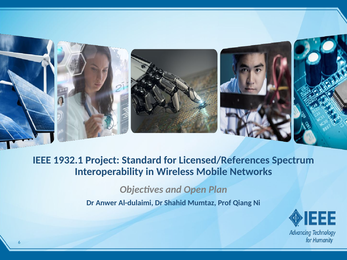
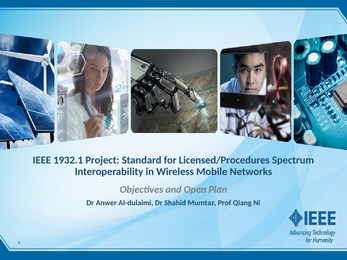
Licensed/References: Licensed/References -> Licensed/Procedures
